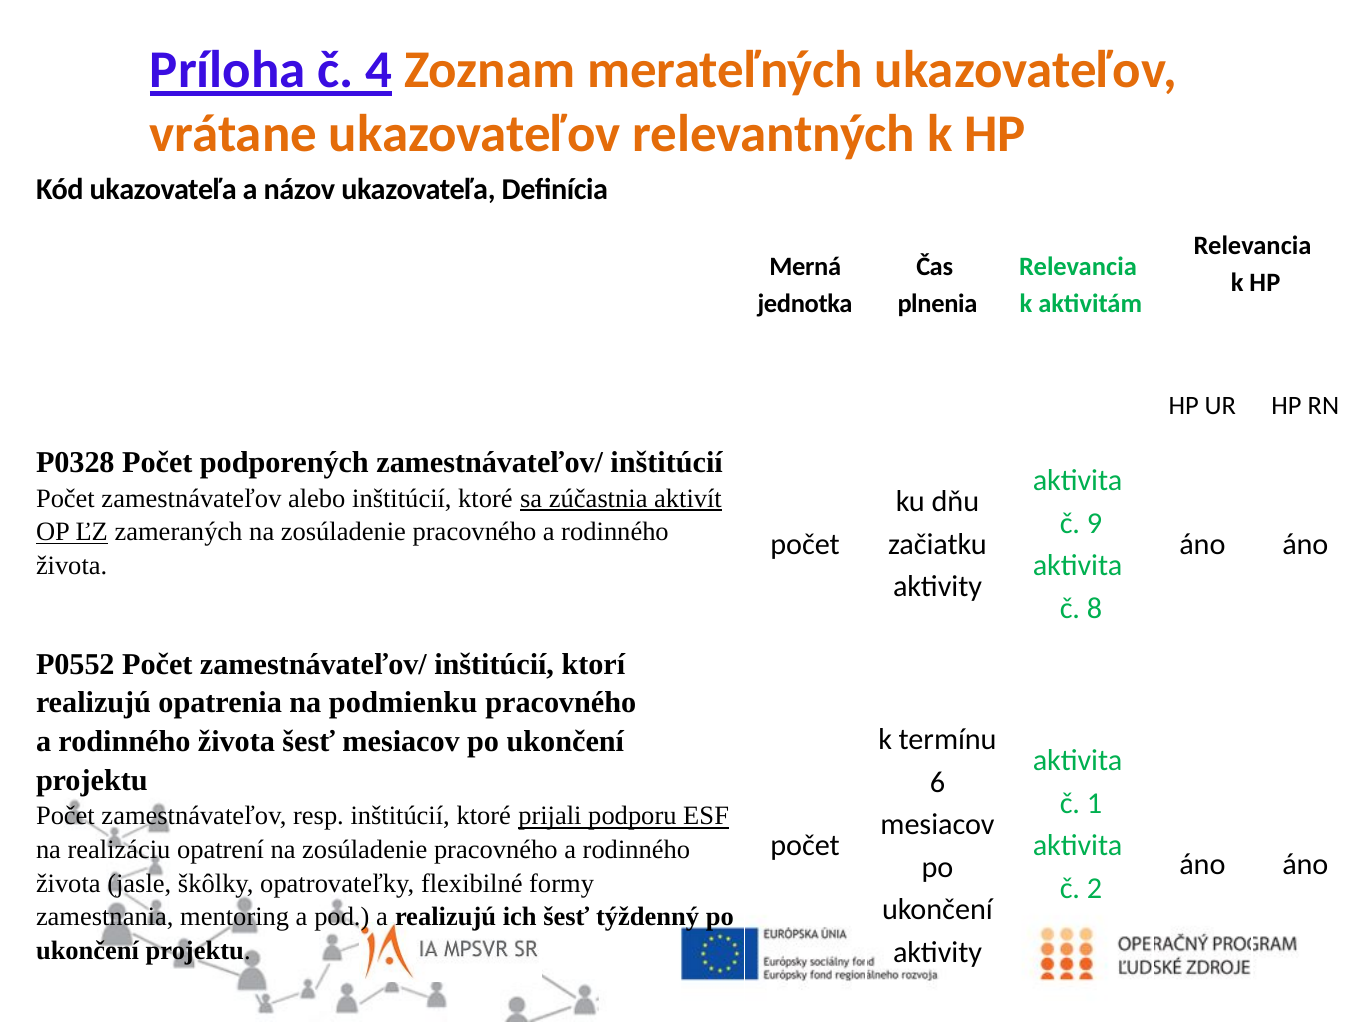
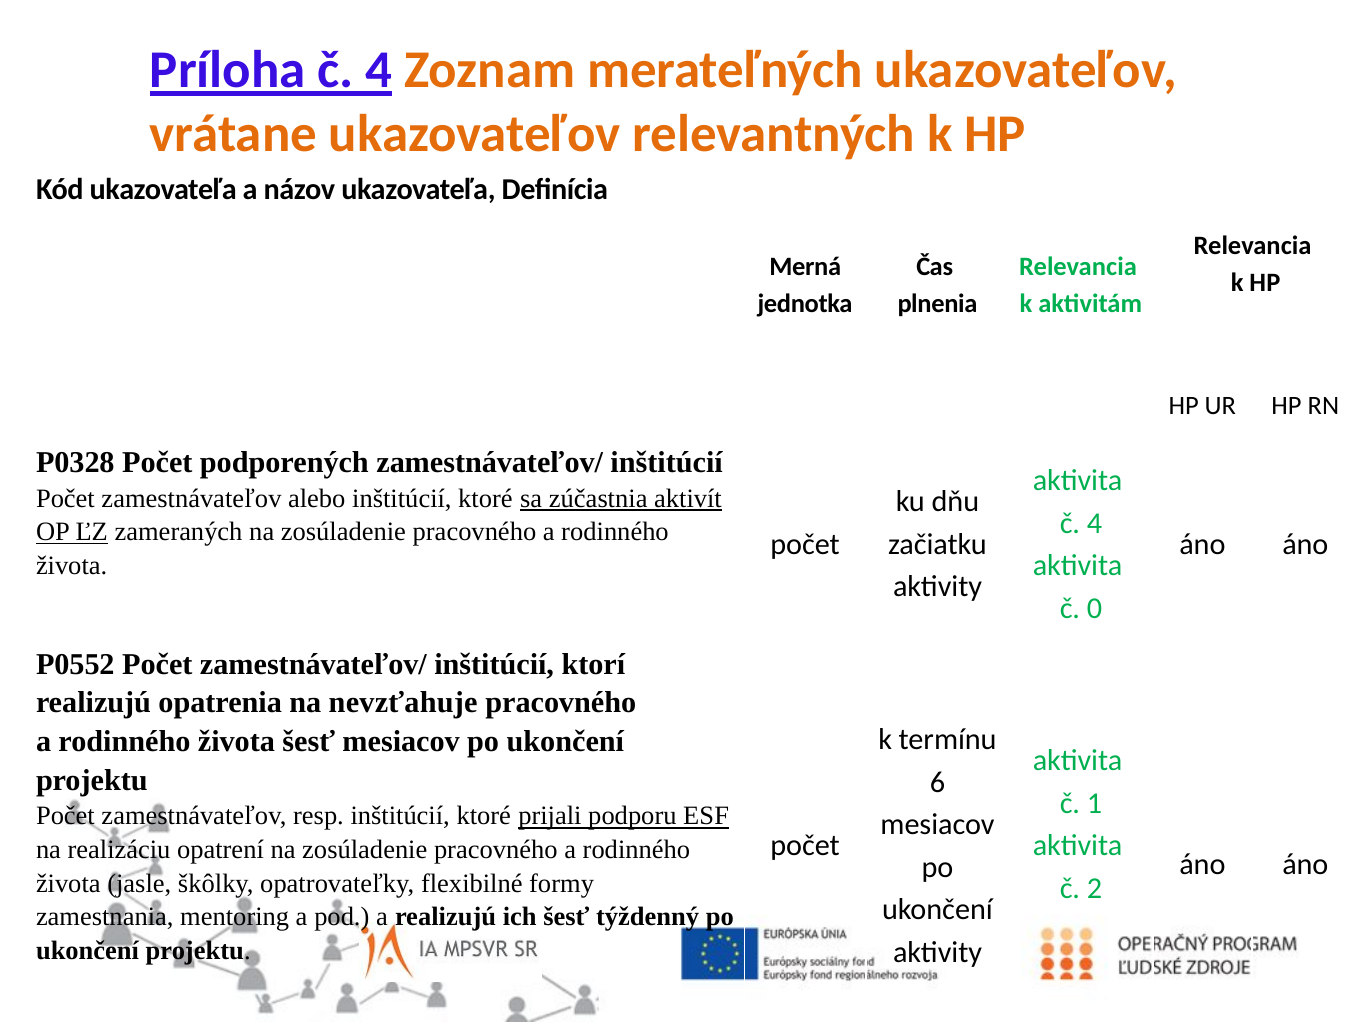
9 at (1094, 523): 9 -> 4
8: 8 -> 0
podmienku: podmienku -> nevzťahuje
